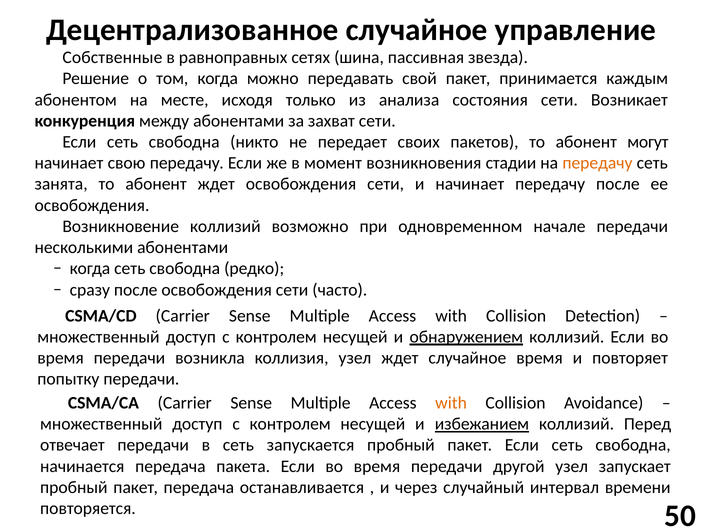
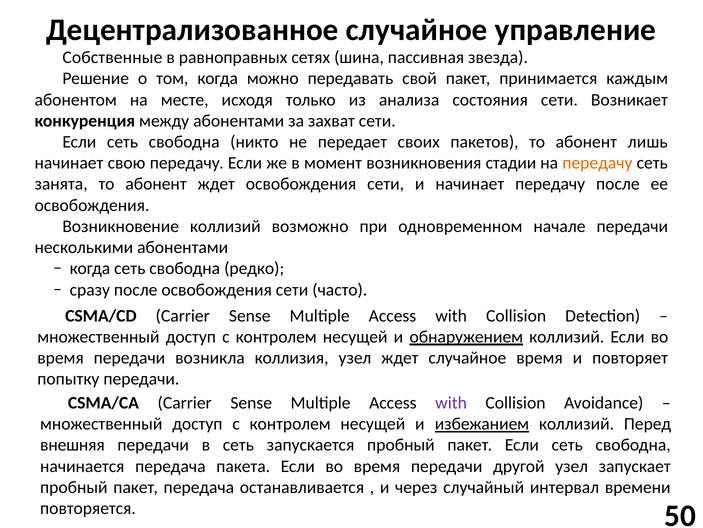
могут: могут -> лишь
with at (451, 402) colour: orange -> purple
отвечает: отвечает -> внешняя
